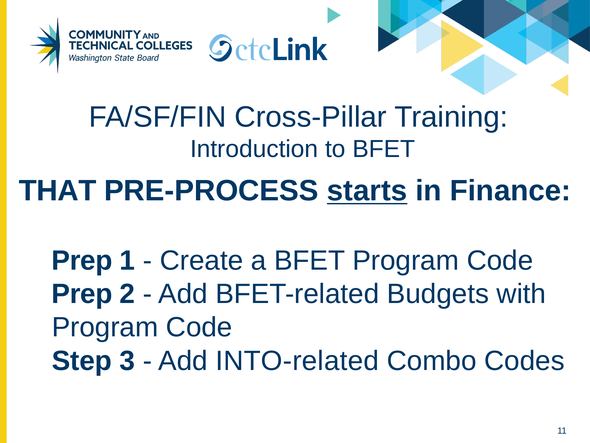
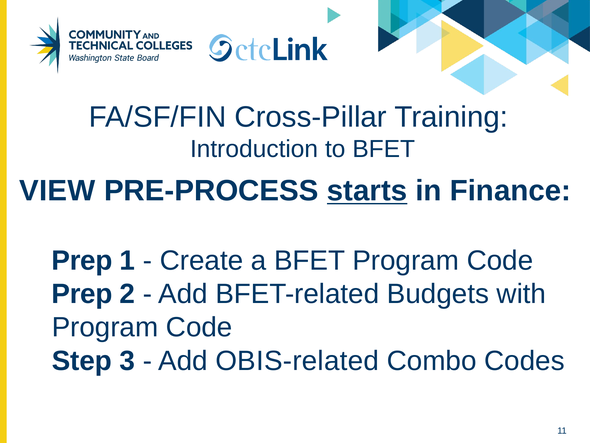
THAT: THAT -> VIEW
INTO-related: INTO-related -> OBIS-related
